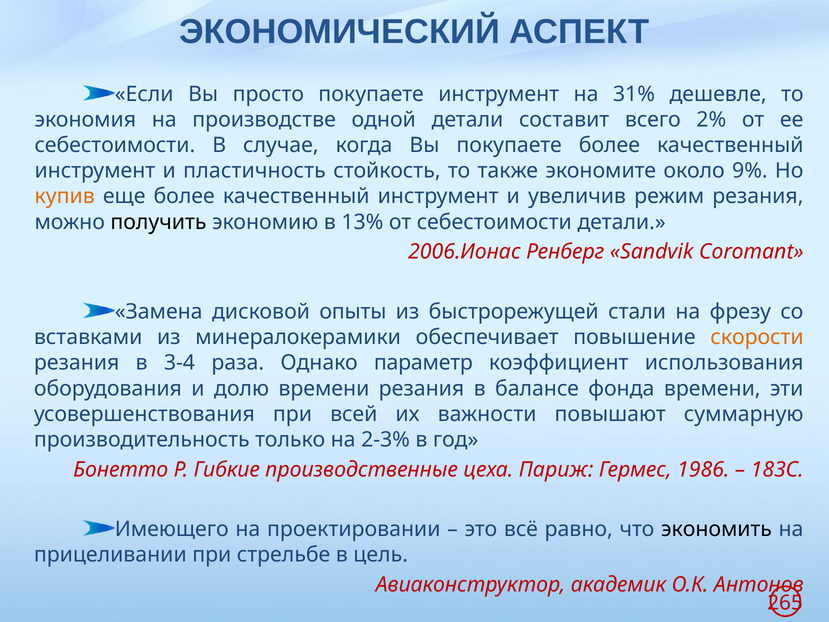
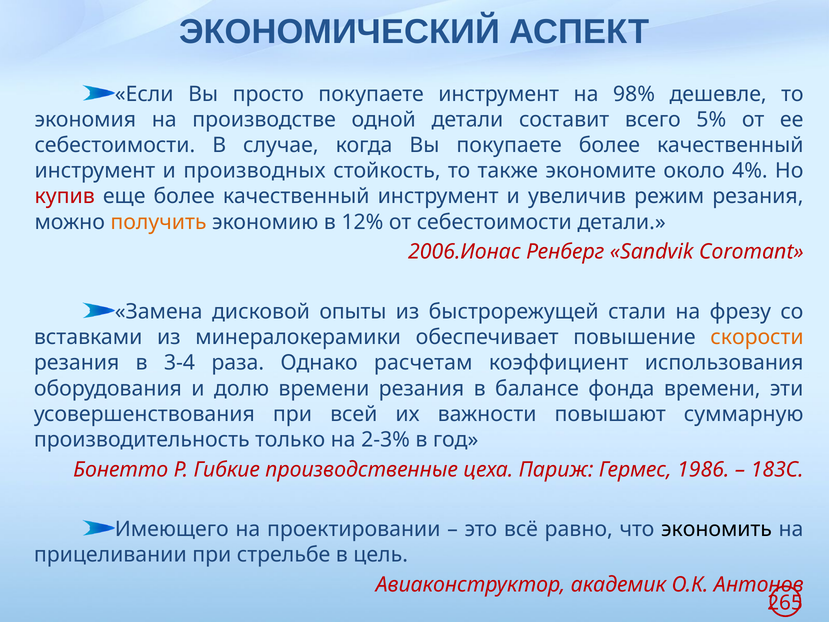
31%: 31% -> 98%
2%: 2% -> 5%
пластичность: пластичность -> производных
9%: 9% -> 4%
купив colour: orange -> red
получить colour: black -> orange
13%: 13% -> 12%
параметр: параметр -> расчетам
